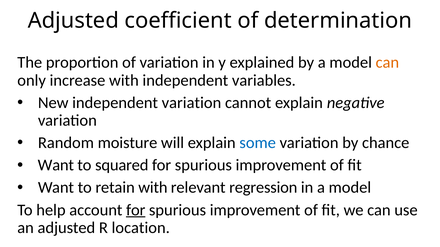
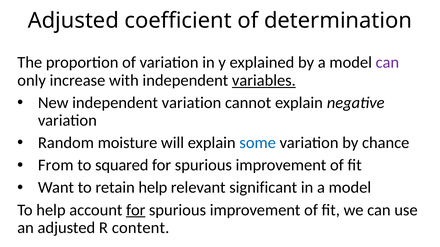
can at (387, 63) colour: orange -> purple
variables underline: none -> present
Want at (56, 166): Want -> From
retain with: with -> help
regression: regression -> significant
location: location -> content
